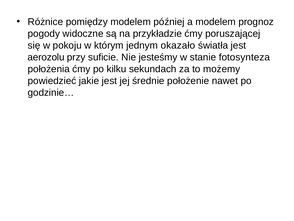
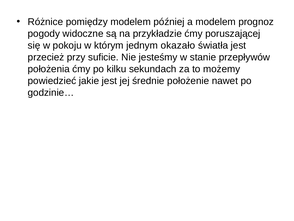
aerozolu: aerozolu -> przecież
fotosynteza: fotosynteza -> przepływów
